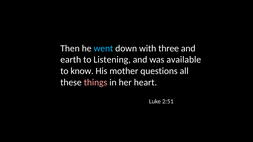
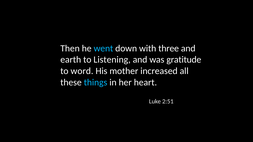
available: available -> gratitude
know: know -> word
questions: questions -> increased
things colour: pink -> light blue
